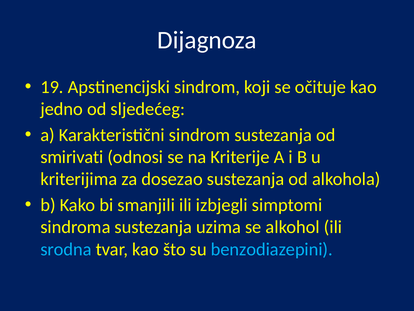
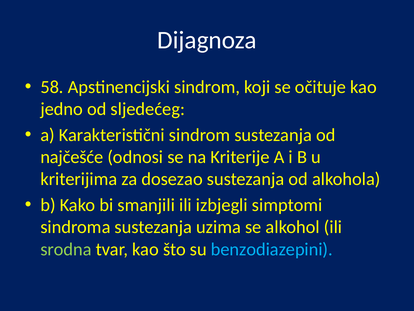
19: 19 -> 58
smirivati: smirivati -> najčešće
srodna colour: light blue -> light green
